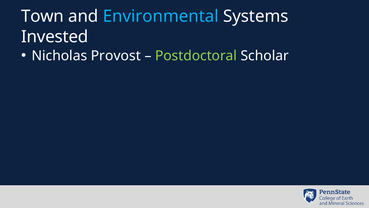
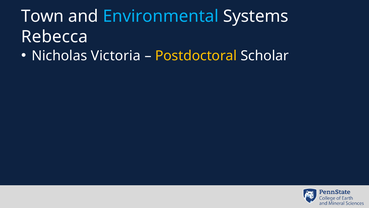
Invested: Invested -> Rebecca
Provost: Provost -> Victoria
Postdoctoral colour: light green -> yellow
